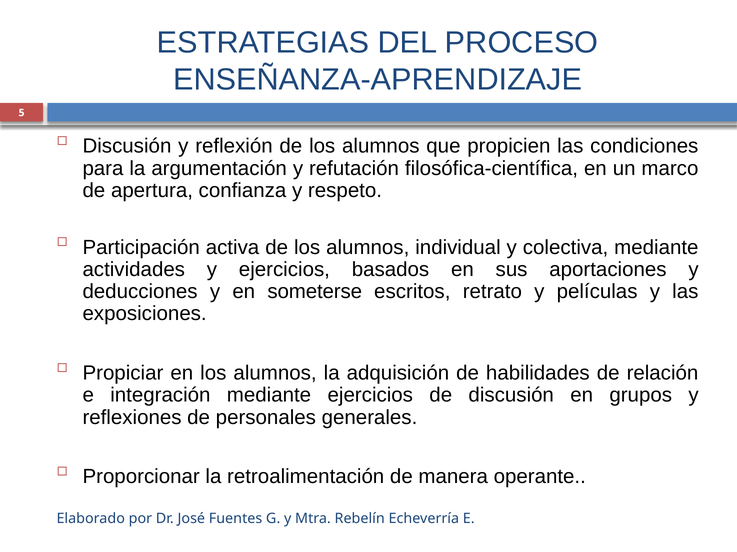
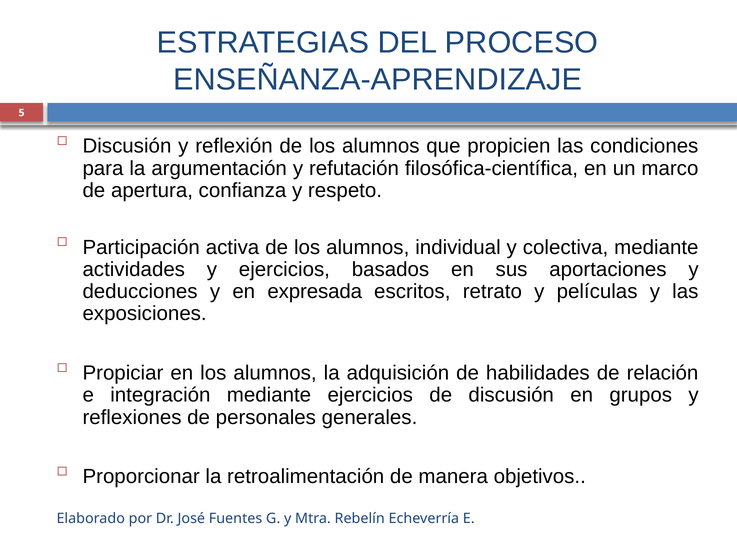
someterse: someterse -> expresada
operante: operante -> objetivos
